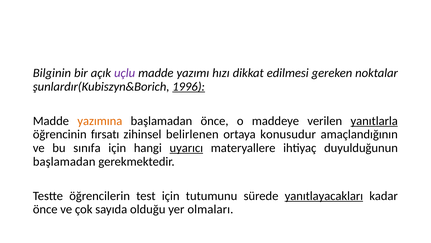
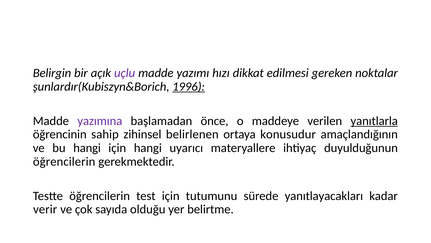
Bilginin: Bilginin -> Belirgin
yazımına colour: orange -> purple
fırsatı: fırsatı -> sahip
bu sınıfa: sınıfa -> hangi
uyarıcı underline: present -> none
başlamadan at (64, 161): başlamadan -> öğrencilerin
yanıtlayacakları underline: present -> none
önce at (45, 209): önce -> verir
olmaları: olmaları -> belirtme
